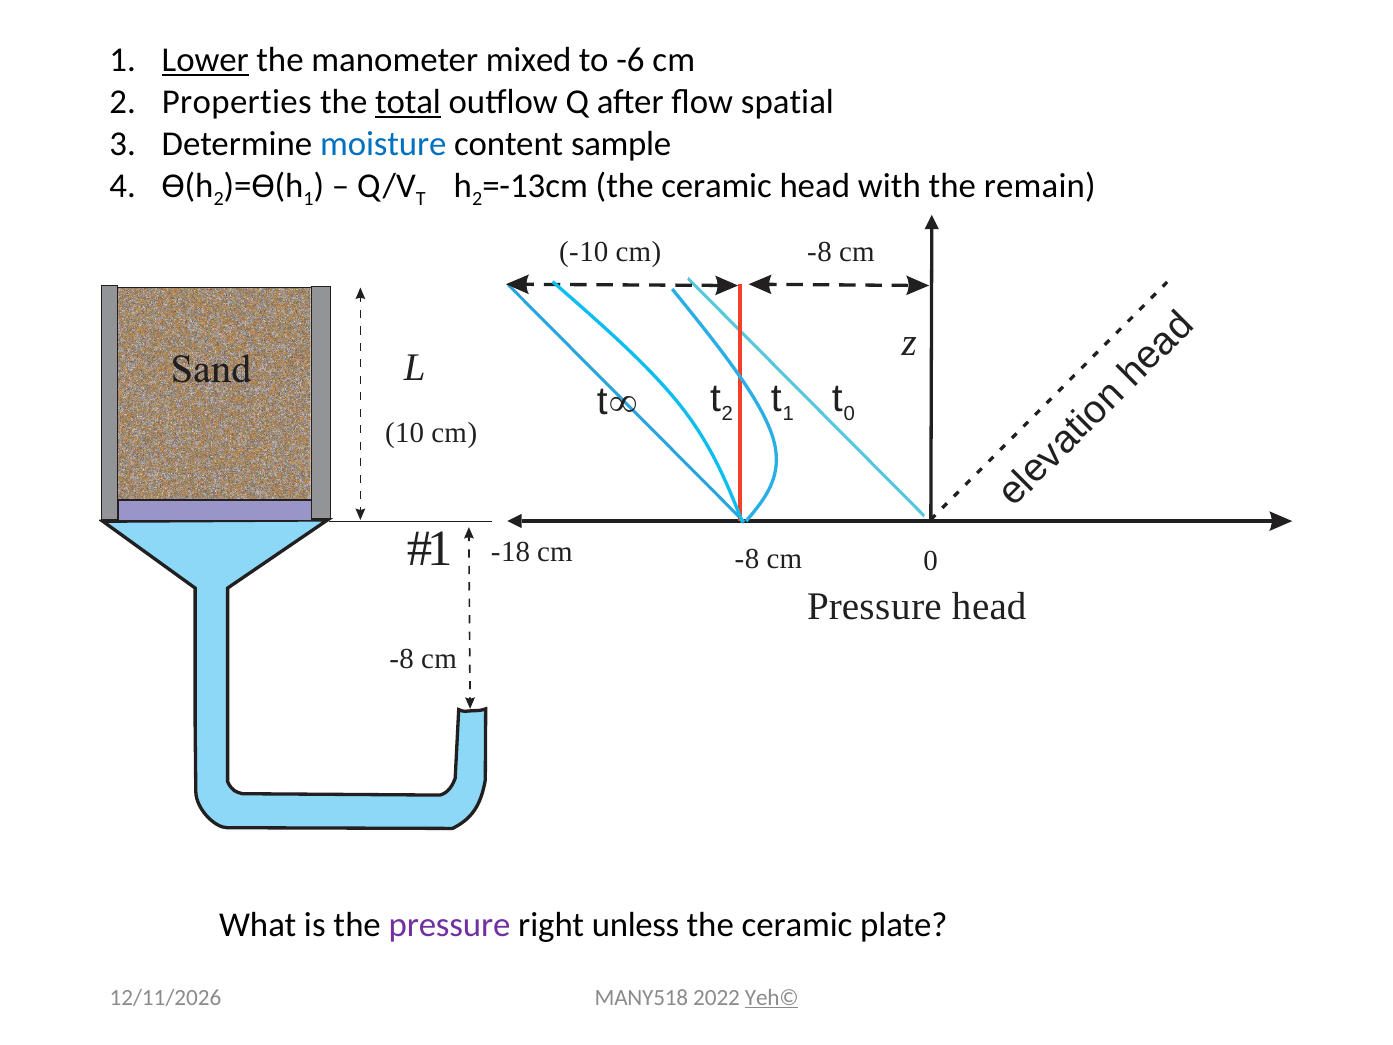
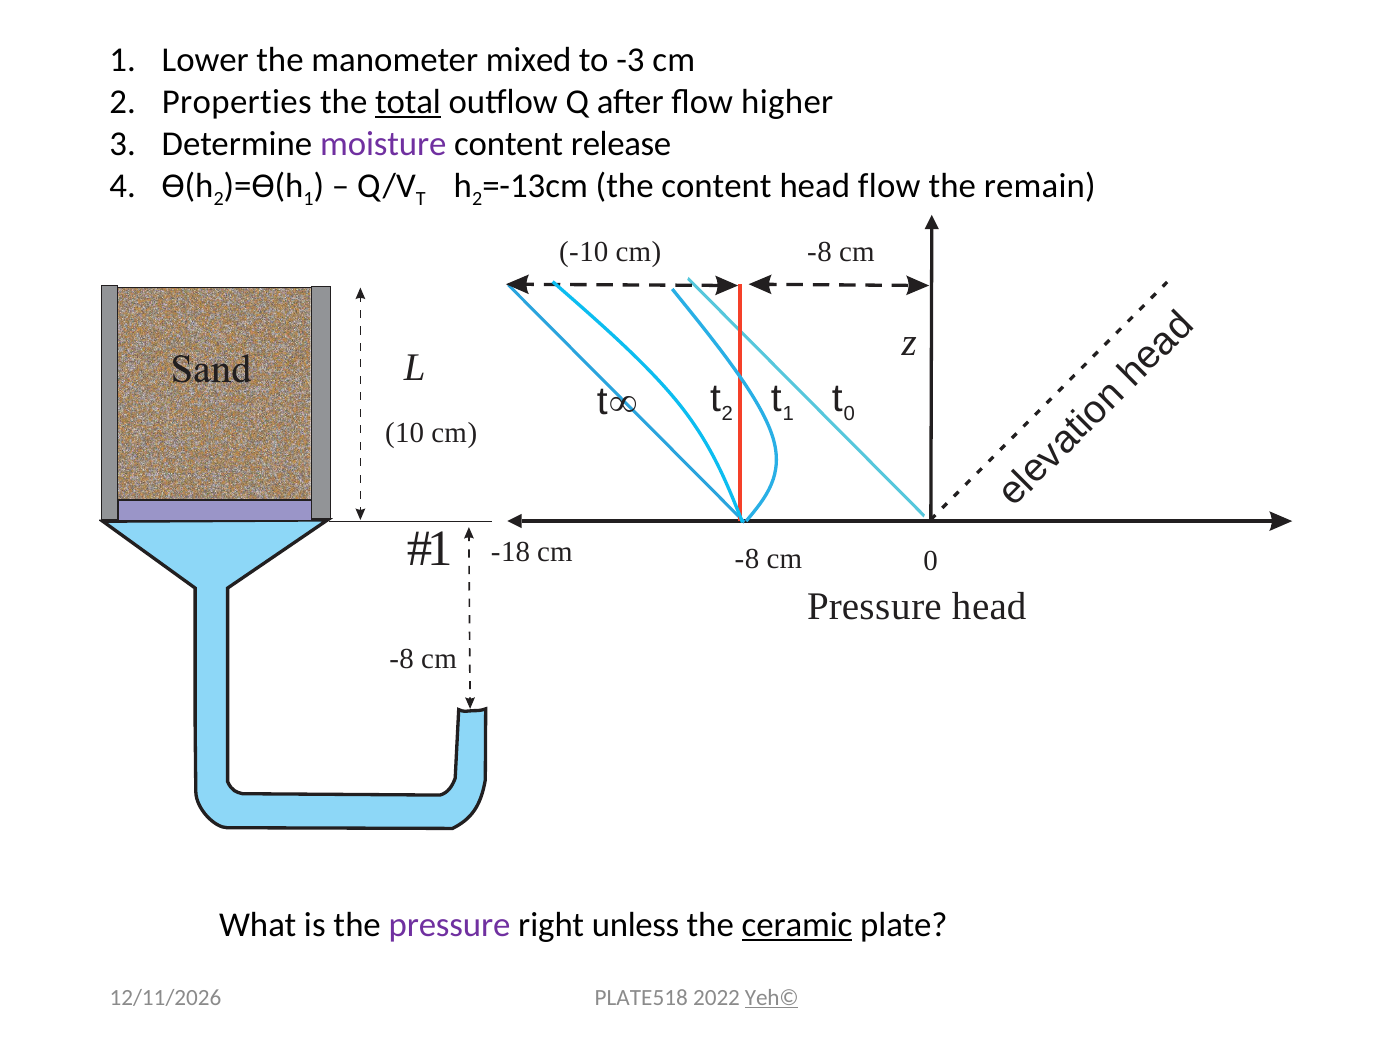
Lower underline: present -> none
-6: -6 -> -3
spatial: spatial -> higher
moisture colour: blue -> purple
sample: sample -> release
ceramic at (717, 186): ceramic -> content
head with: with -> flow
ceramic at (797, 925) underline: none -> present
MANY518: MANY518 -> PLATE518
